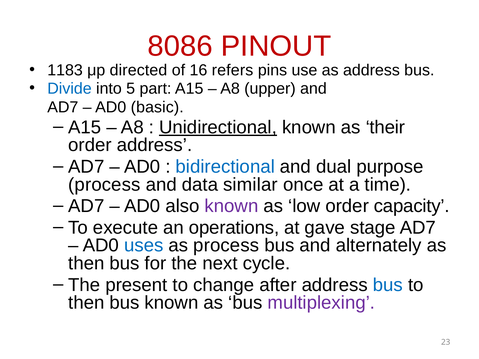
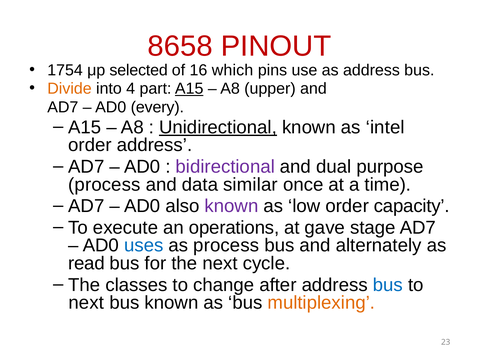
8086: 8086 -> 8658
1183: 1183 -> 1754
directed: directed -> selected
refers: refers -> which
Divide colour: blue -> orange
5: 5 -> 4
A15 at (189, 89) underline: none -> present
basic: basic -> every
their: their -> intel
bidirectional colour: blue -> purple
then at (86, 264): then -> read
present: present -> classes
then at (86, 303): then -> next
multiplexing colour: purple -> orange
